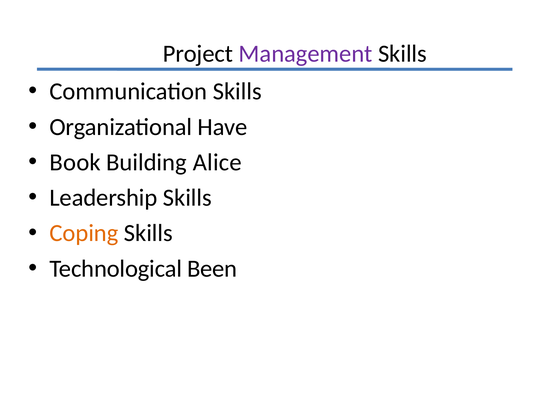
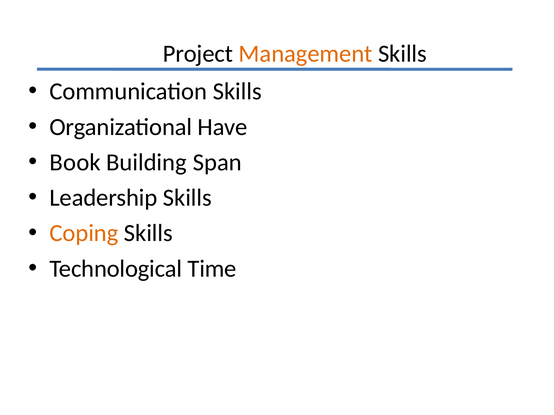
Management colour: purple -> orange
Alice: Alice -> Span
Been: Been -> Time
